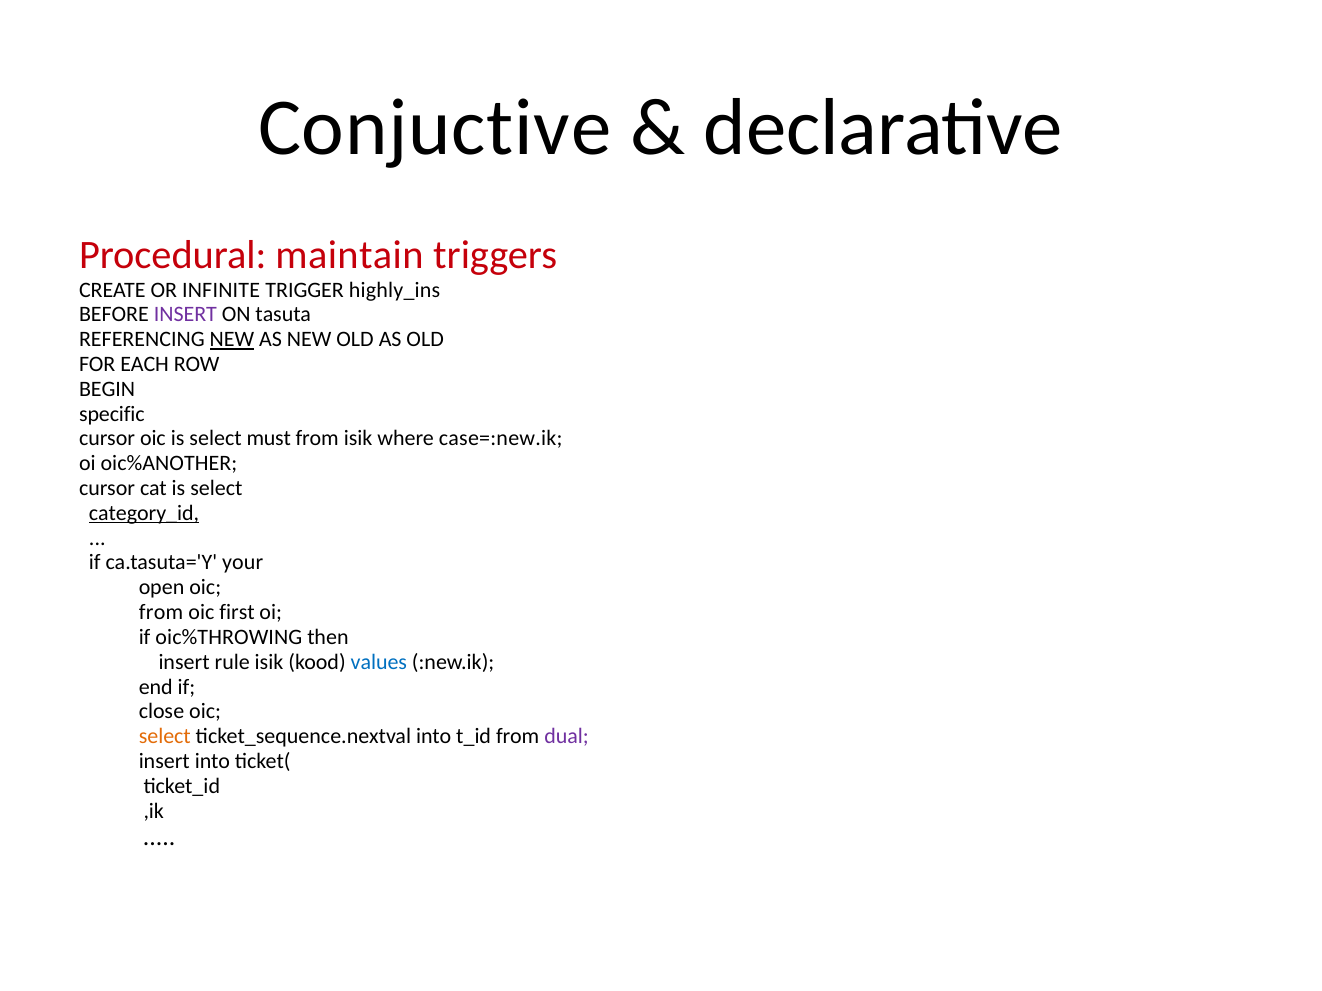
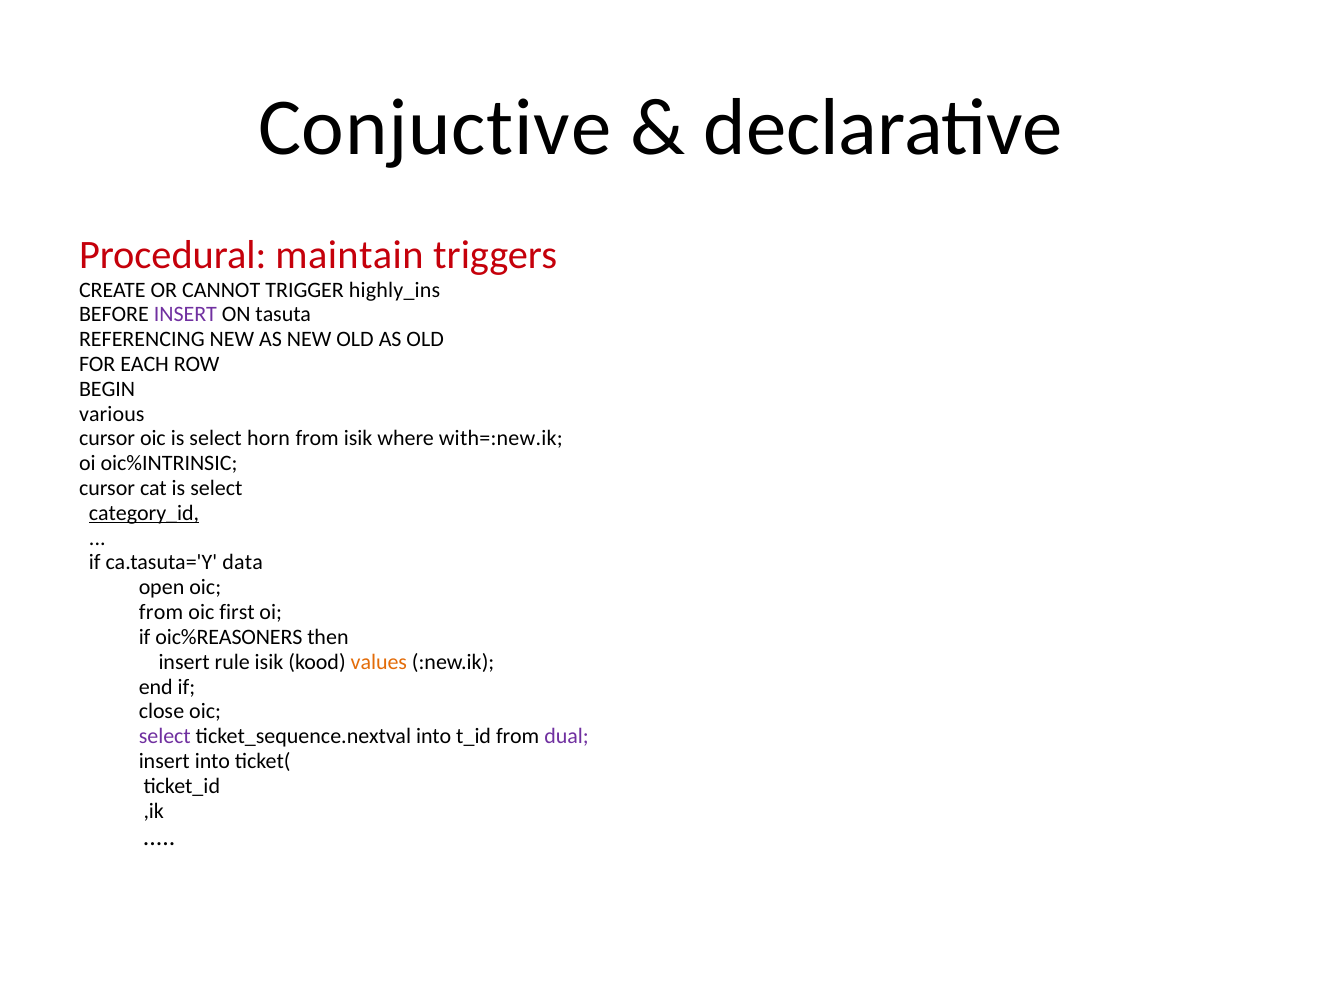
INFINITE: INFINITE -> CANNOT
NEW at (232, 340) underline: present -> none
specific: specific -> various
must: must -> horn
case=:new.ik: case=:new.ik -> with=:new.ik
oic%ANOTHER: oic%ANOTHER -> oic%INTRINSIC
your: your -> data
oic%THROWING: oic%THROWING -> oic%REASONERS
values colour: blue -> orange
select at (165, 737) colour: orange -> purple
